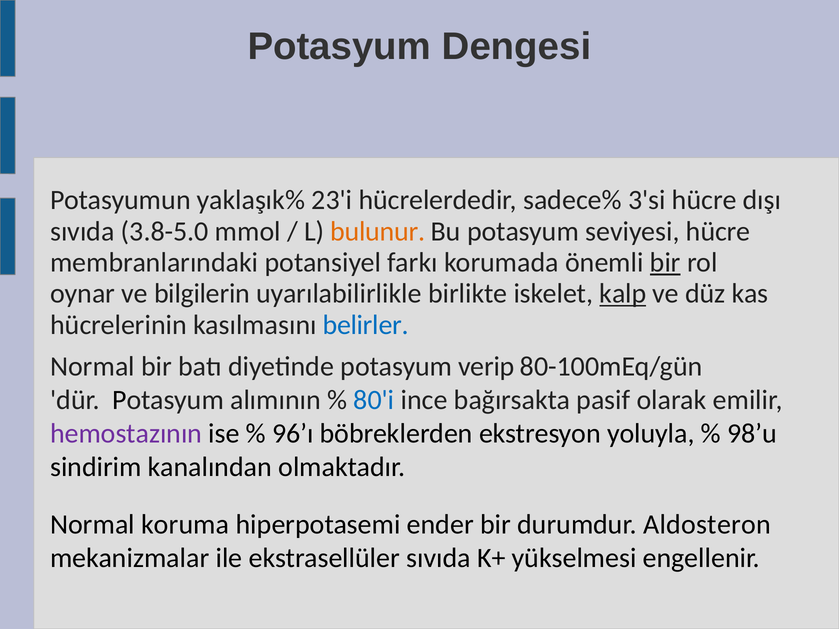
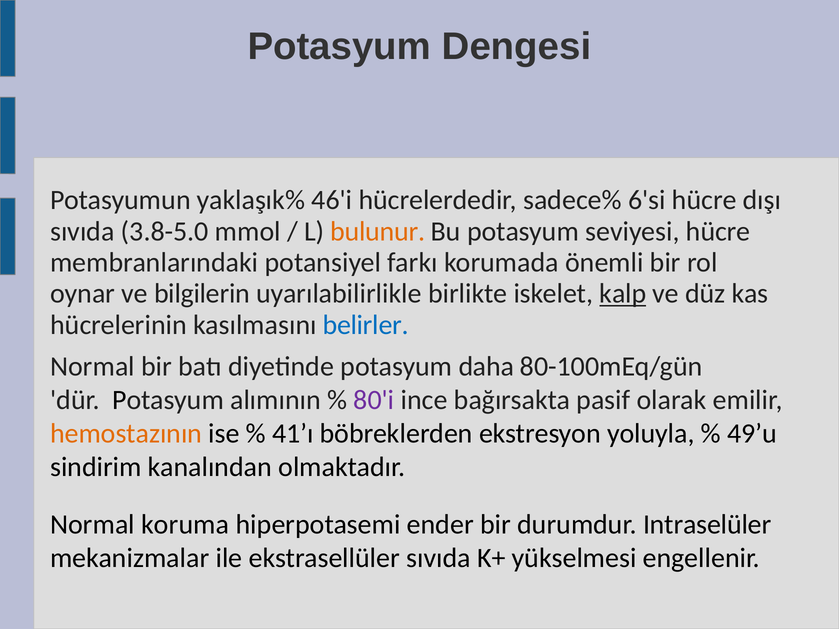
23'i: 23'i -> 46'i
3'si: 3'si -> 6'si
bir at (665, 263) underline: present -> none
verip: verip -> daha
80'i colour: blue -> purple
hemostazının colour: purple -> orange
96’ı: 96’ı -> 41’ı
98’u: 98’u -> 49’u
Aldosteron: Aldosteron -> Intraselüler
